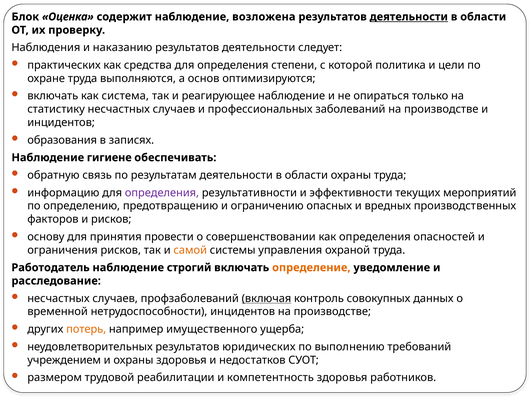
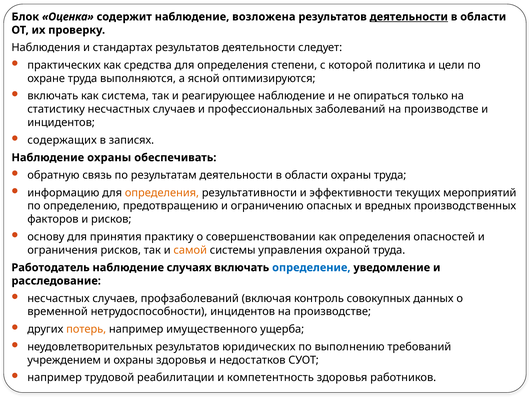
наказанию: наказанию -> стандартах
основ: основ -> ясной
образования: образования -> содержащих
Наблюдение гигиене: гигиене -> охраны
определения at (162, 192) colour: purple -> orange
провести: провести -> практику
строгий: строгий -> случаях
определение colour: orange -> blue
включая underline: present -> none
размером at (55, 377): размером -> например
